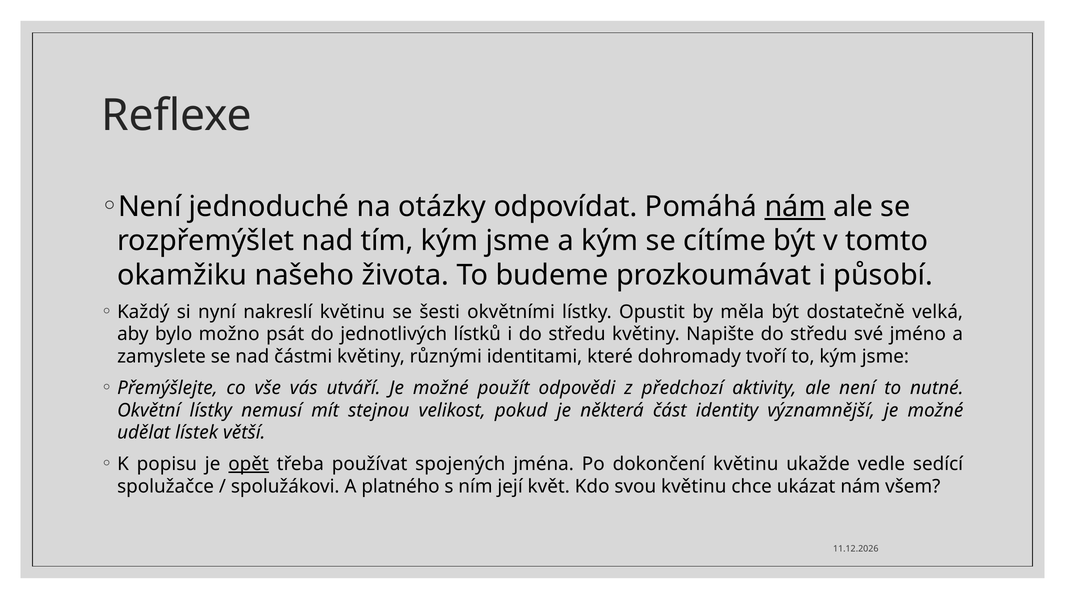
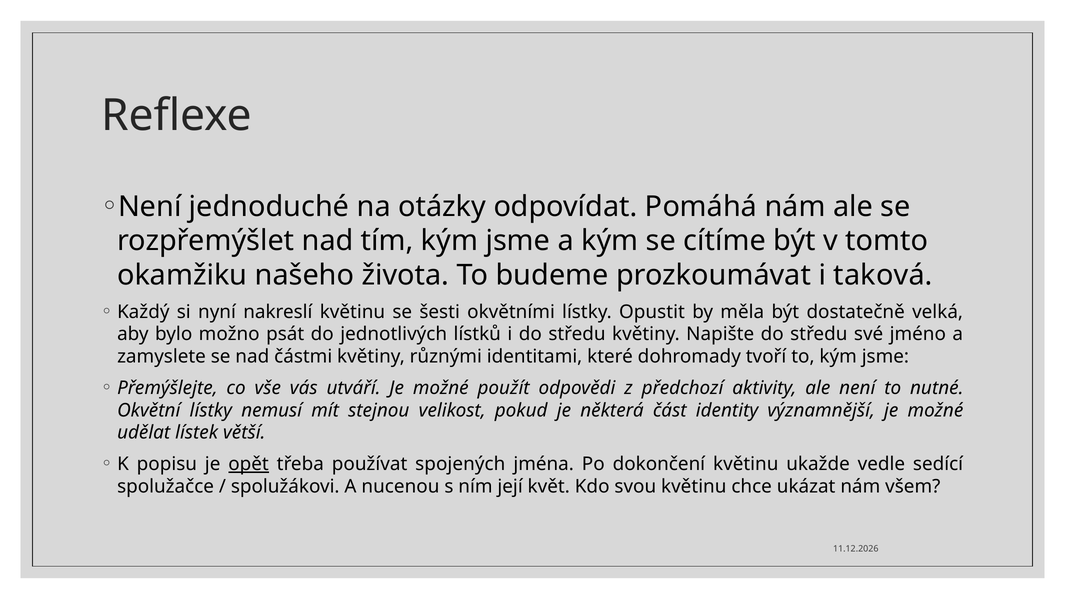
nám at (795, 207) underline: present -> none
působí: působí -> taková
platného: platného -> nucenou
